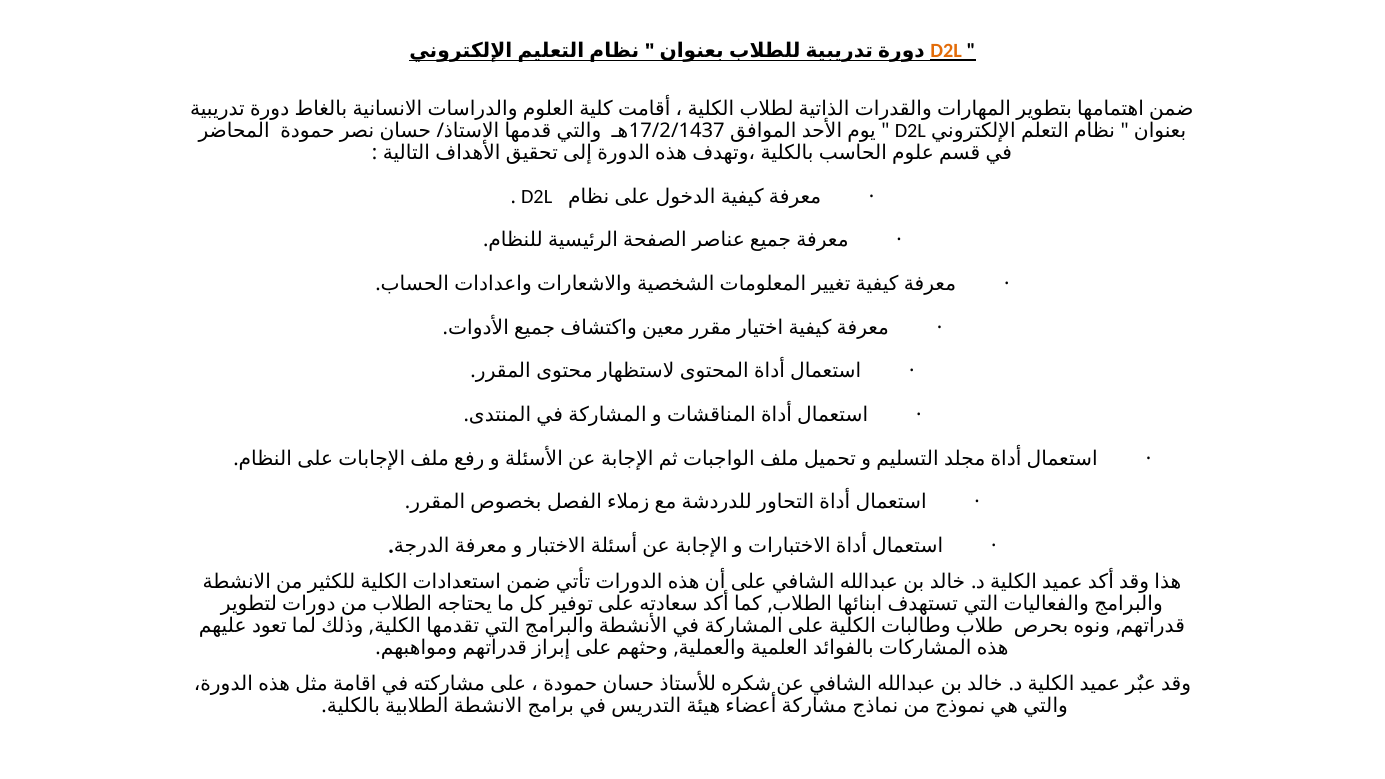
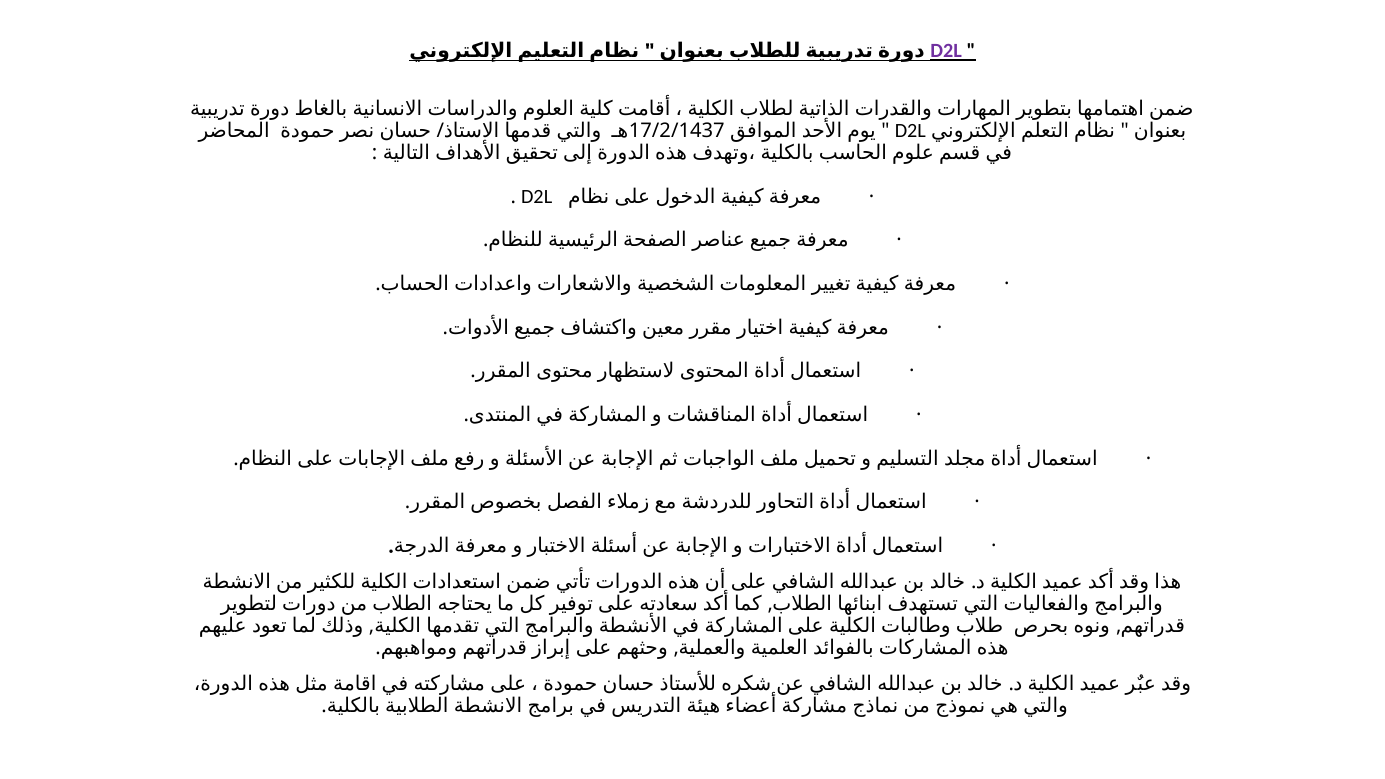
D2L at (946, 51) colour: orange -> purple
